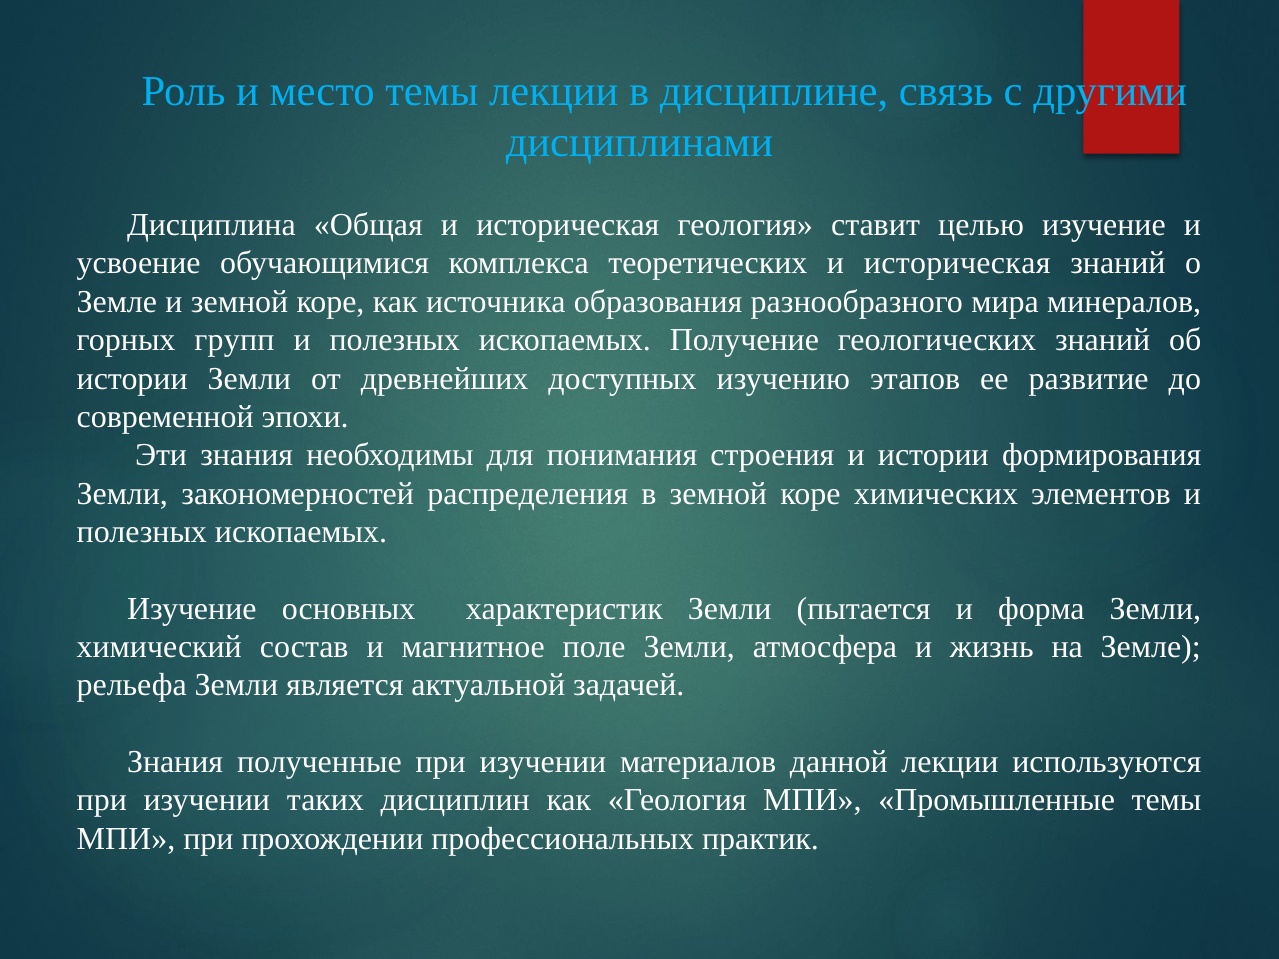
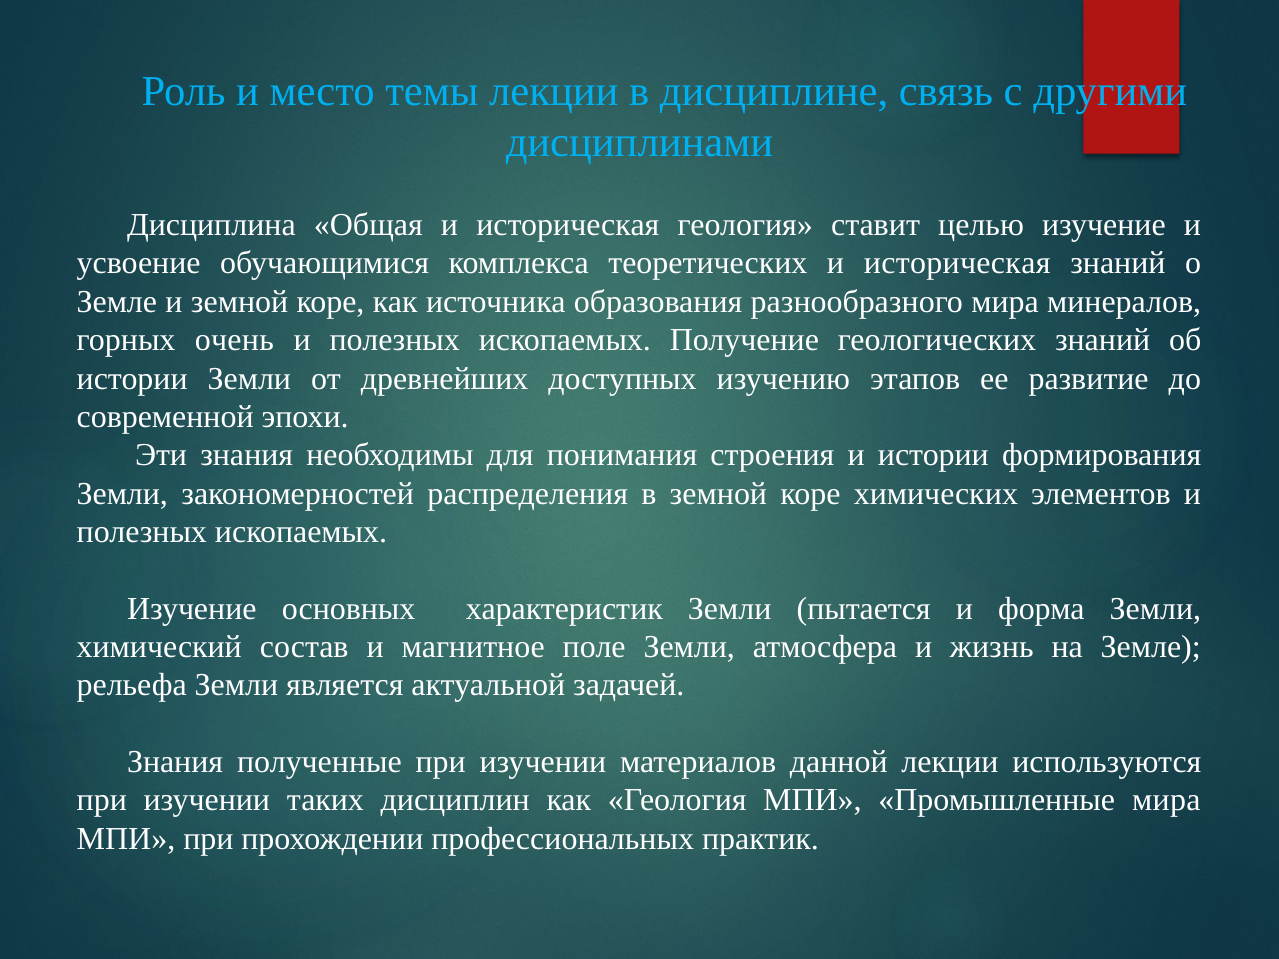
групп: групп -> очень
Промышленные темы: темы -> мира
